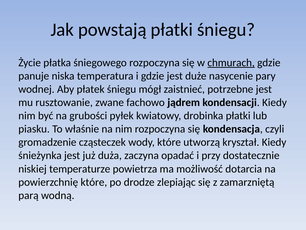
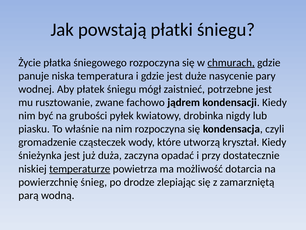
drobinka płatki: płatki -> nigdy
temperaturze underline: none -> present
powierzchnię które: które -> śnieg
